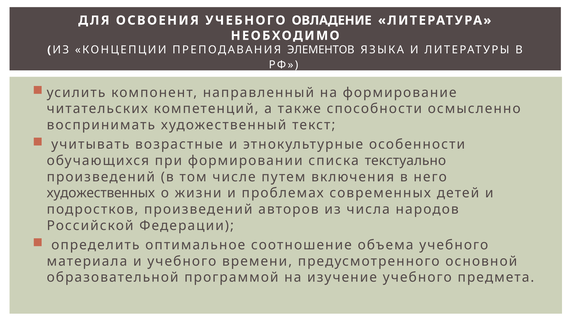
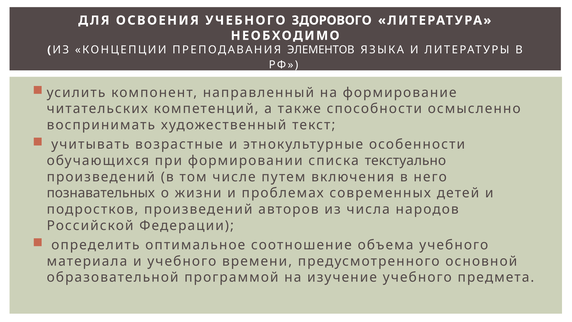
ОВЛАДЕНИЕ: ОВЛАДЕНИЕ -> ЗДОРОВОГО
художественных: художественных -> познавательных
